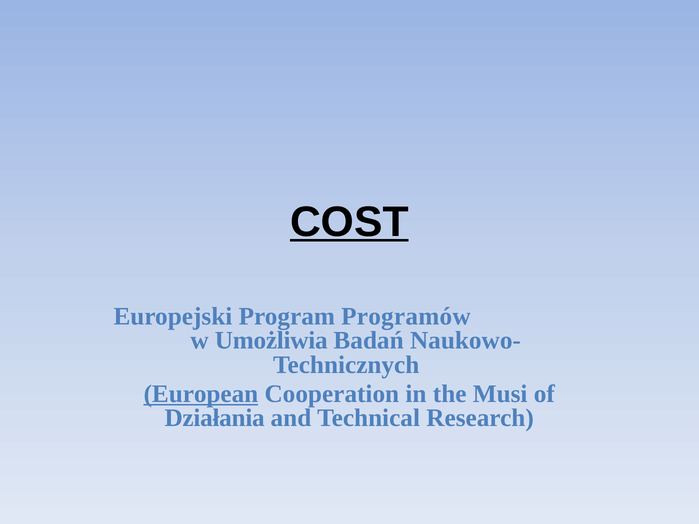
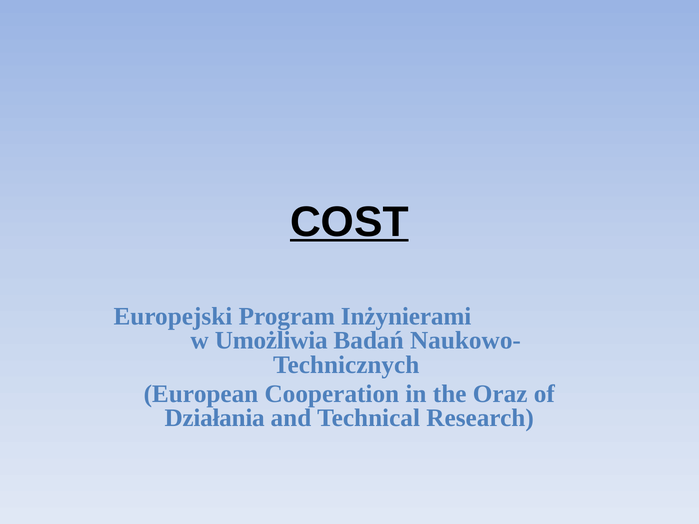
Programów: Programów -> Inżynierami
European underline: present -> none
Musi: Musi -> Oraz
